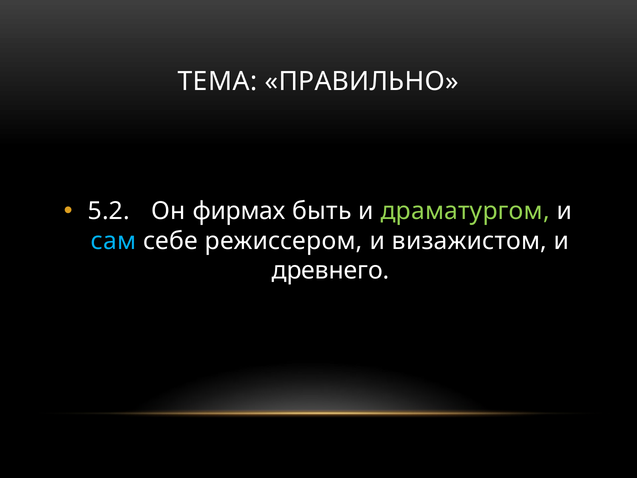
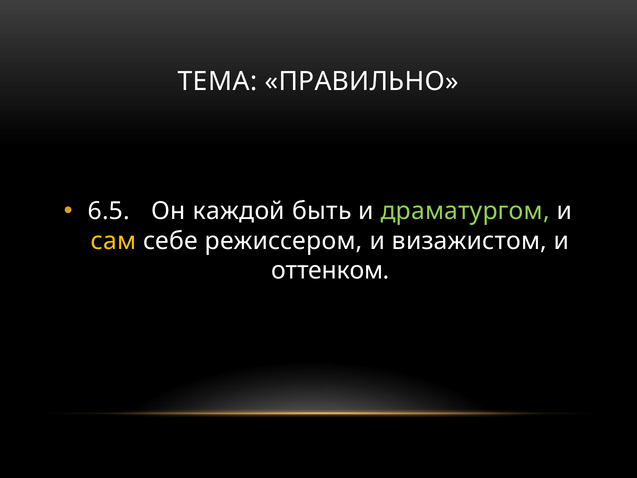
5.2: 5.2 -> 6.5
фирмах: фирмах -> каждой
сам colour: light blue -> yellow
древнего: древнего -> оттенком
